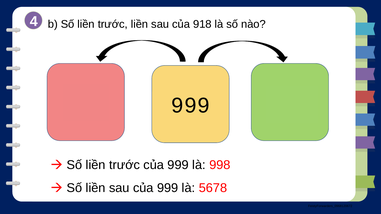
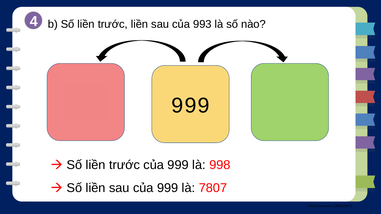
918: 918 -> 993
5678: 5678 -> 7807
